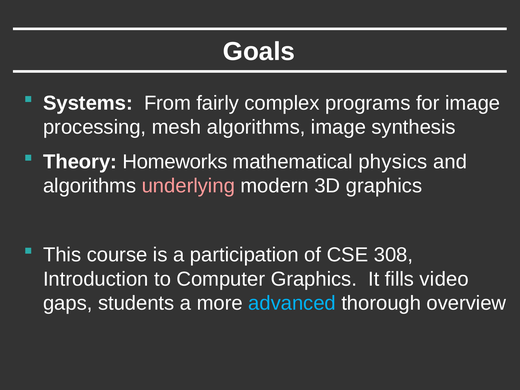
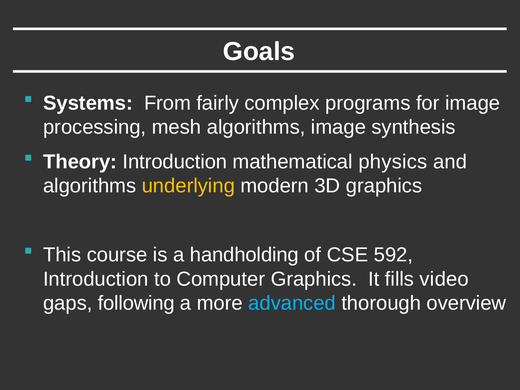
Theory Homeworks: Homeworks -> Introduction
underlying colour: pink -> yellow
participation: participation -> handholding
308: 308 -> 592
students: students -> following
